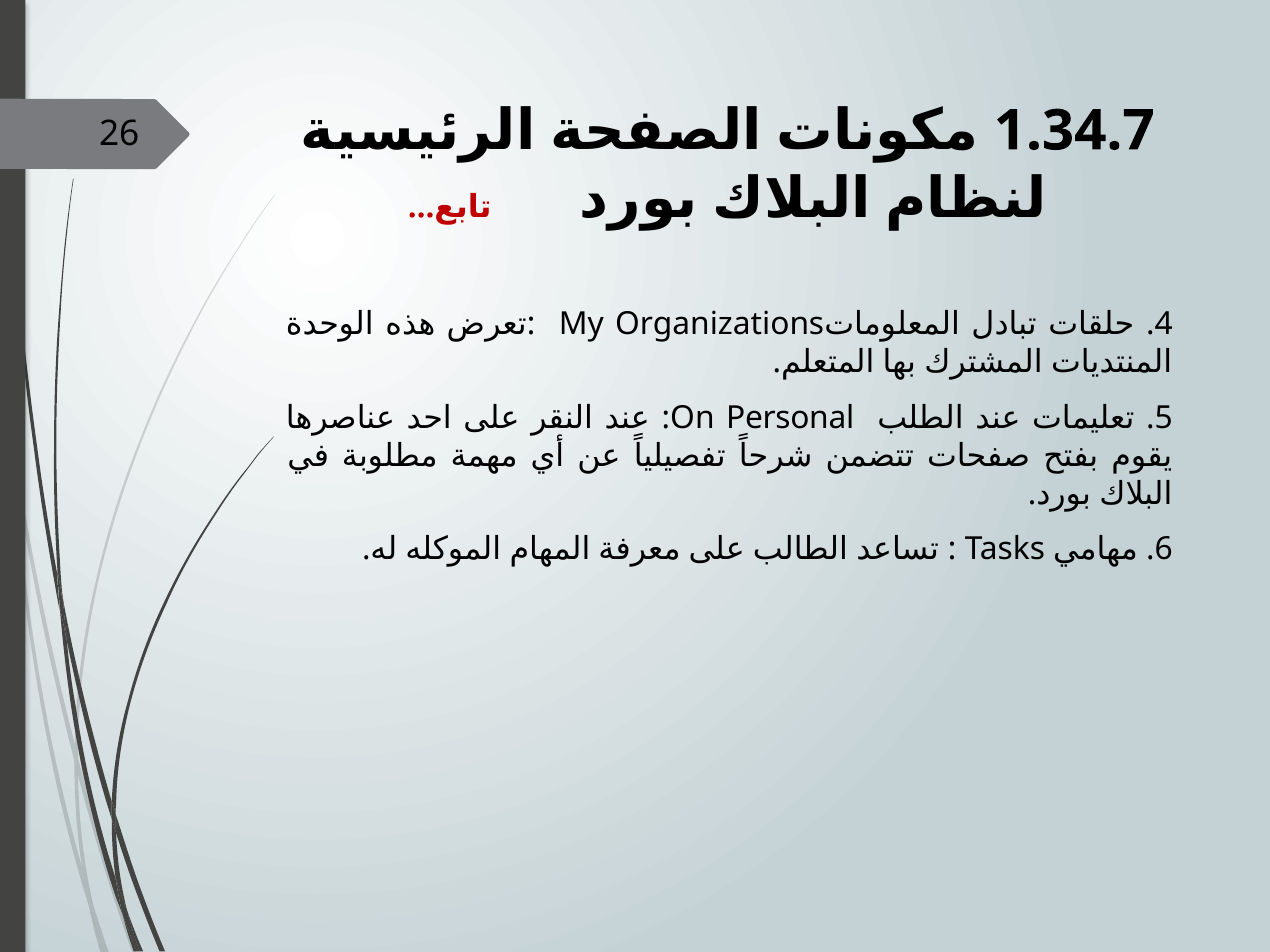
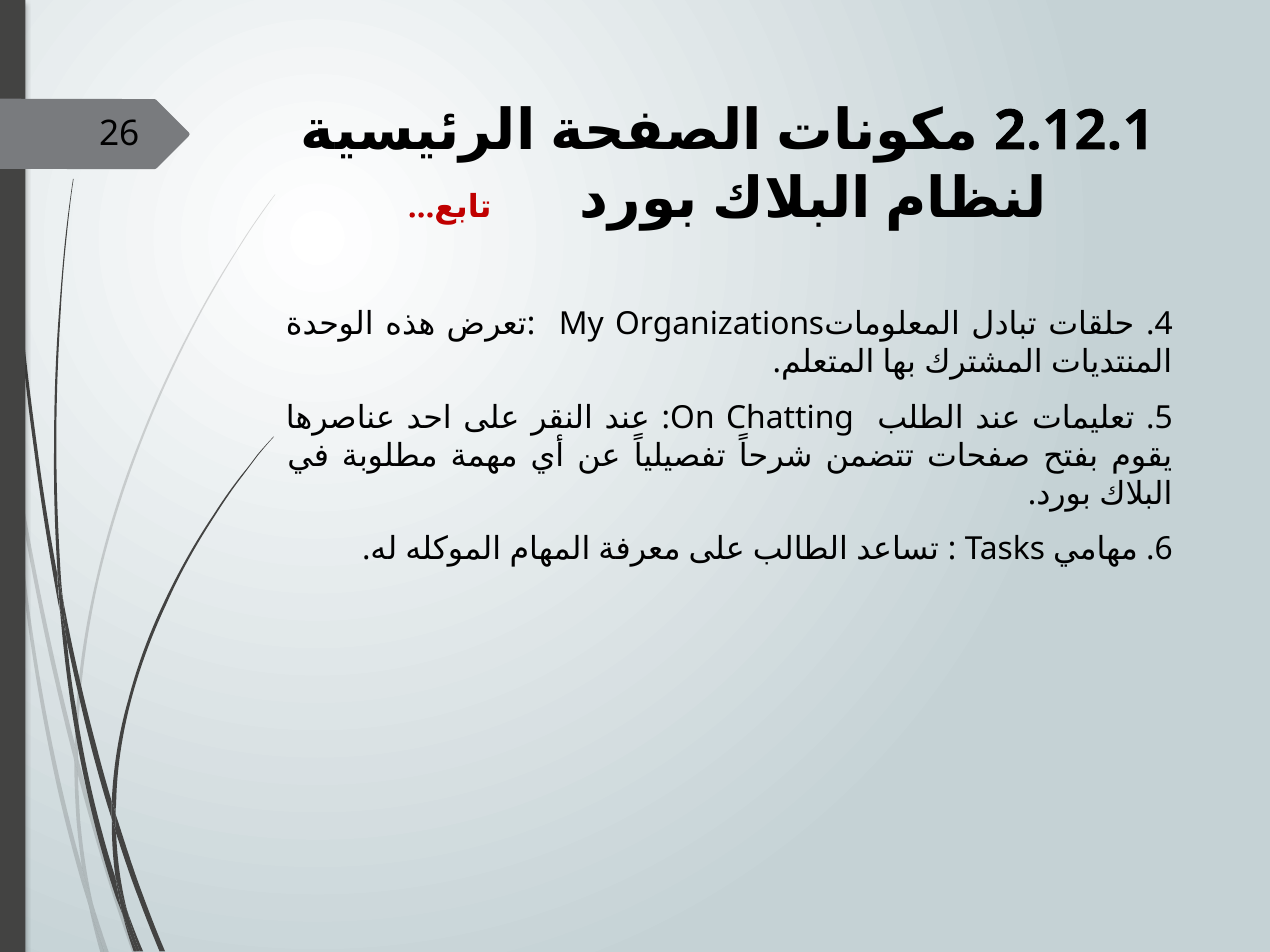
1.34.7: 1.34.7 -> 2.12.1
Personal: Personal -> Chatting
